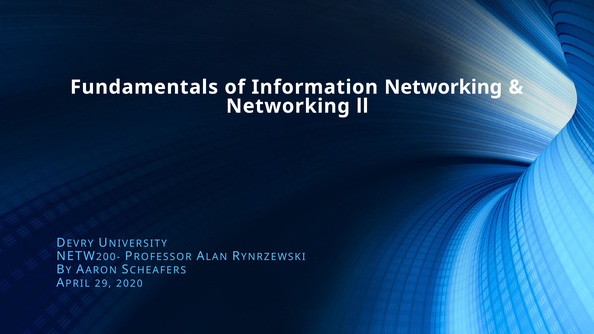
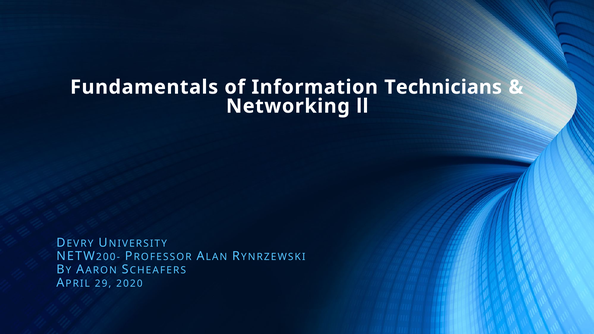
Information Networking: Networking -> Technicians
